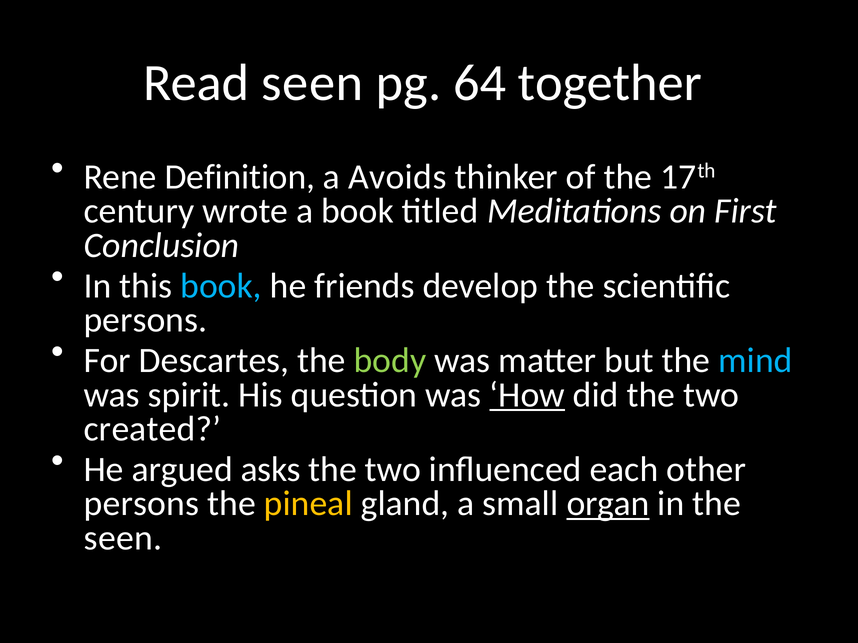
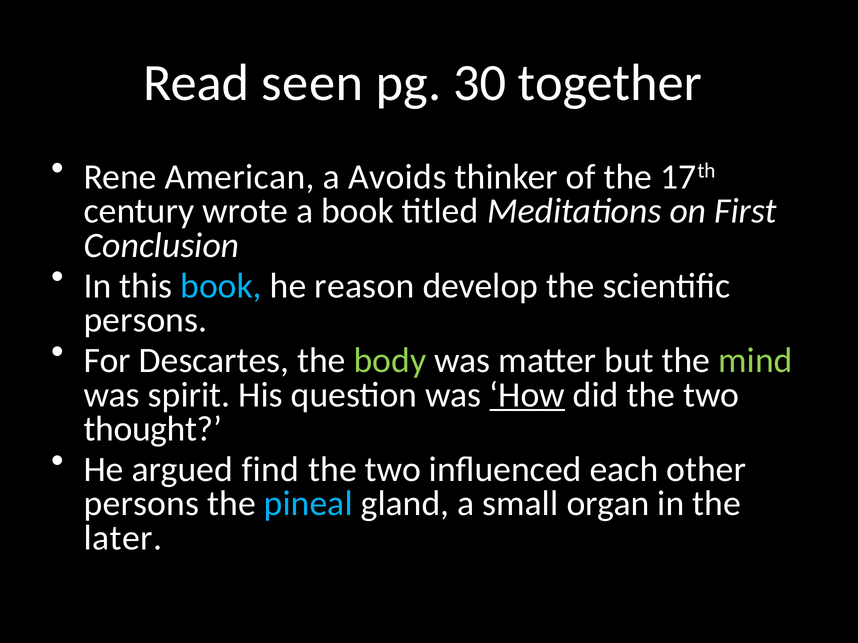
64: 64 -> 30
Definition: Definition -> American
friends: friends -> reason
mind colour: light blue -> light green
created: created -> thought
asks: asks -> find
pineal colour: yellow -> light blue
organ underline: present -> none
seen at (123, 538): seen -> later
